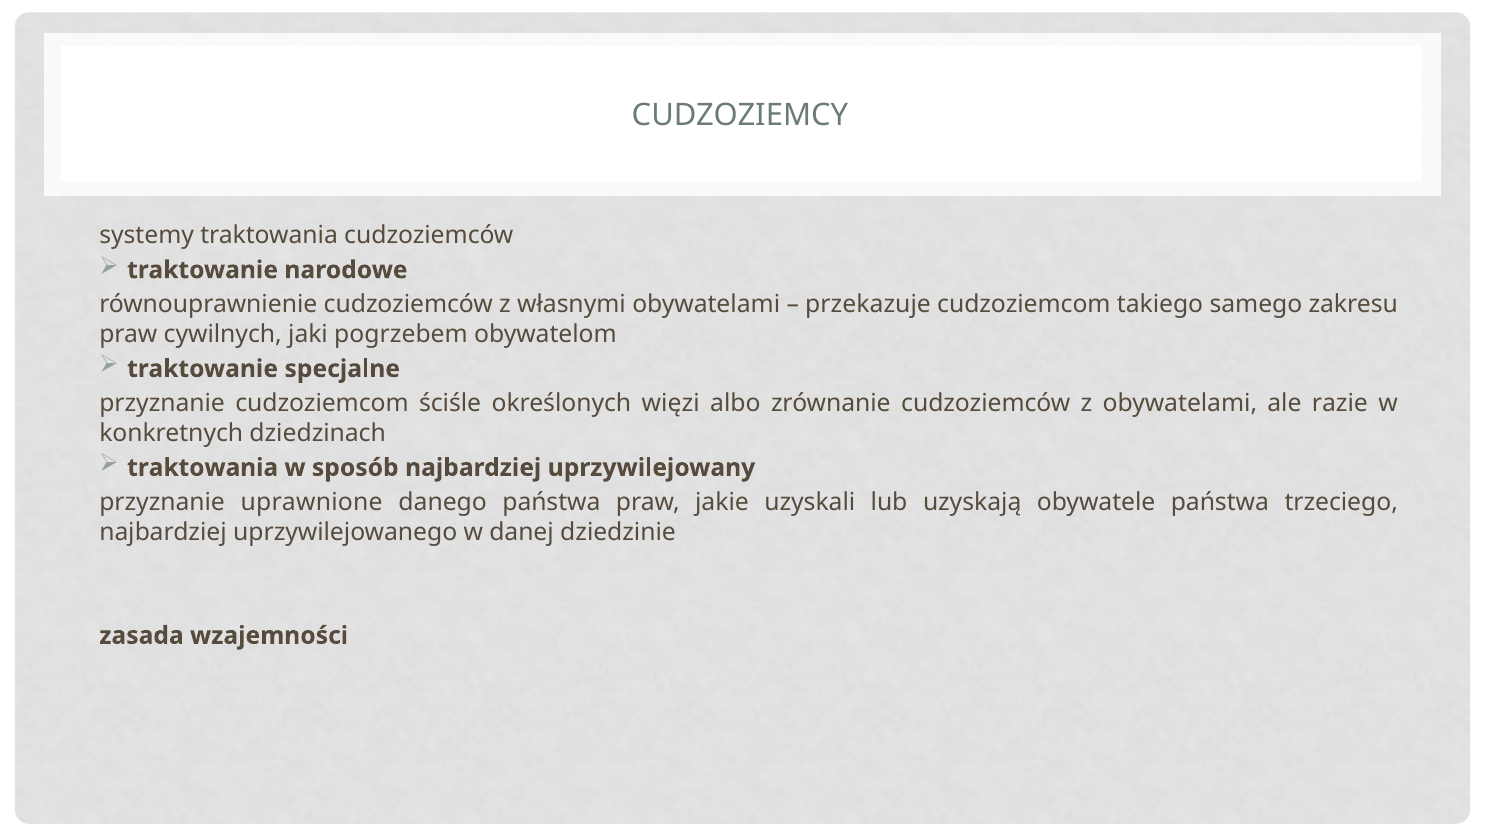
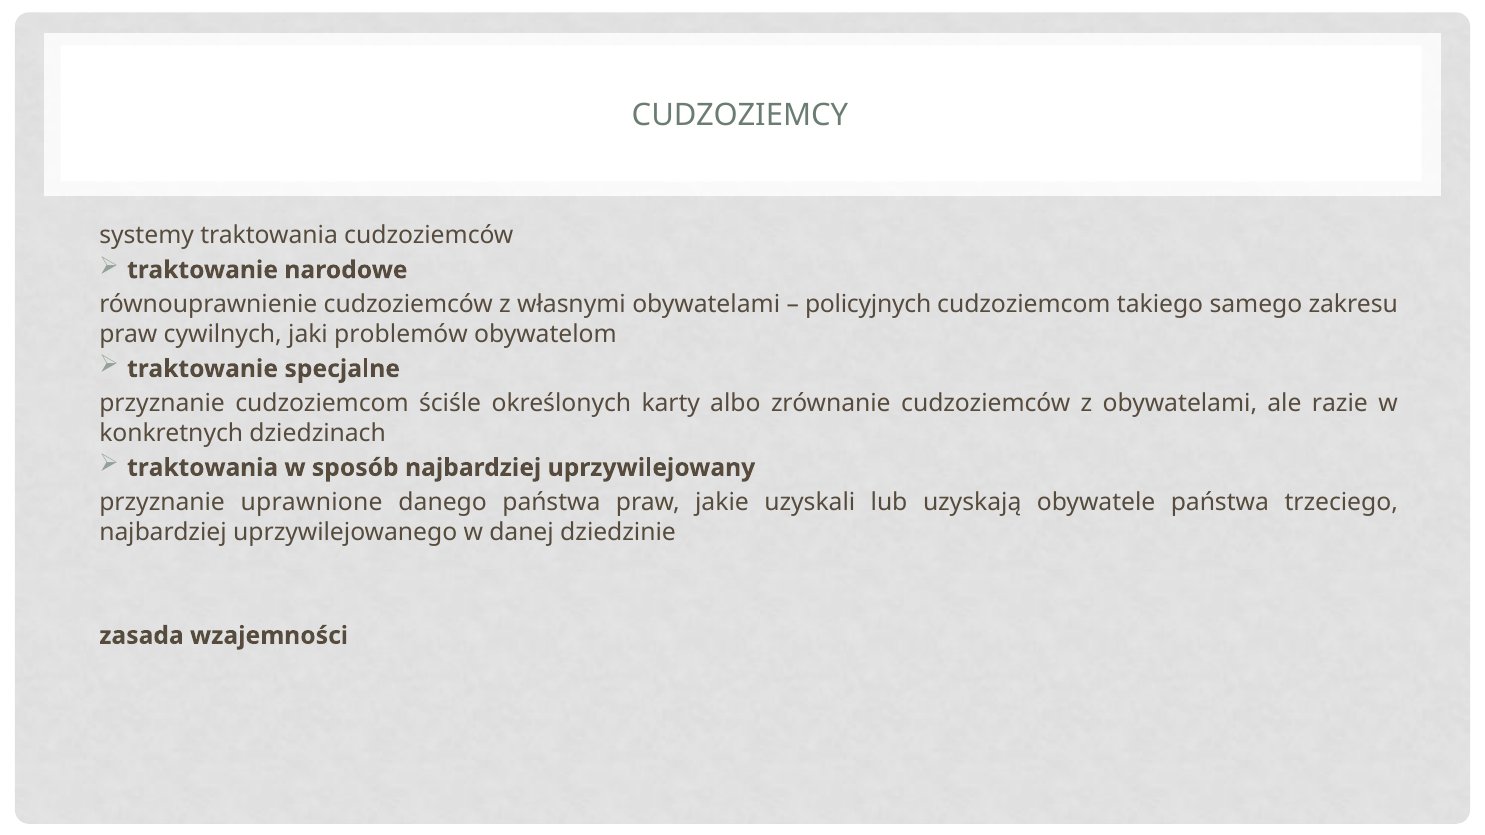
przekazuje: przekazuje -> policyjnych
pogrzebem: pogrzebem -> problemów
więzi: więzi -> karty
